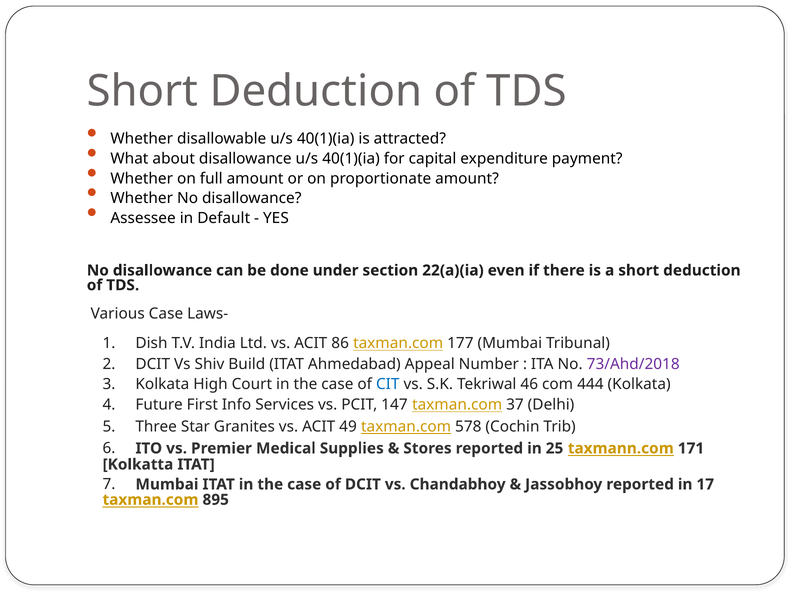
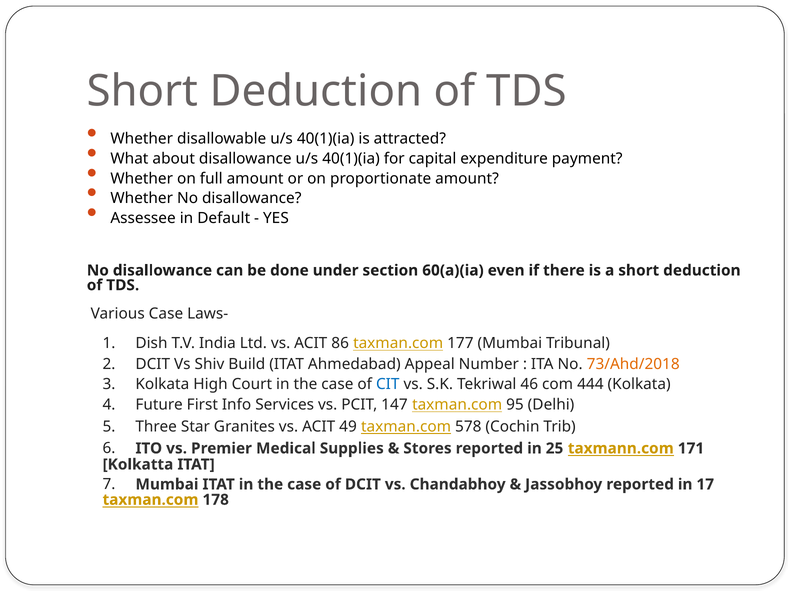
22(a)(ia: 22(a)(ia -> 60(a)(ia
73/Ahd/2018 colour: purple -> orange
37: 37 -> 95
895: 895 -> 178
